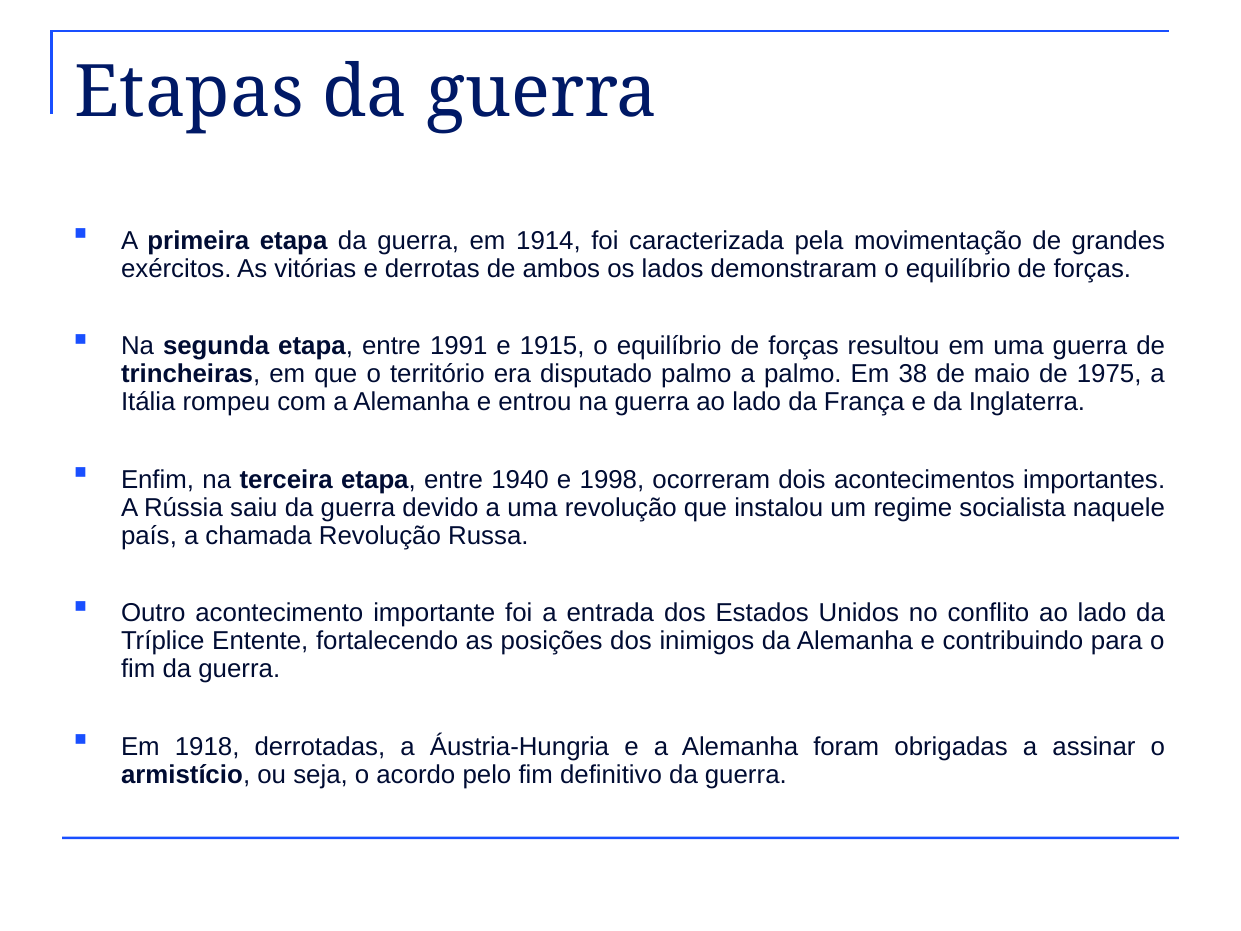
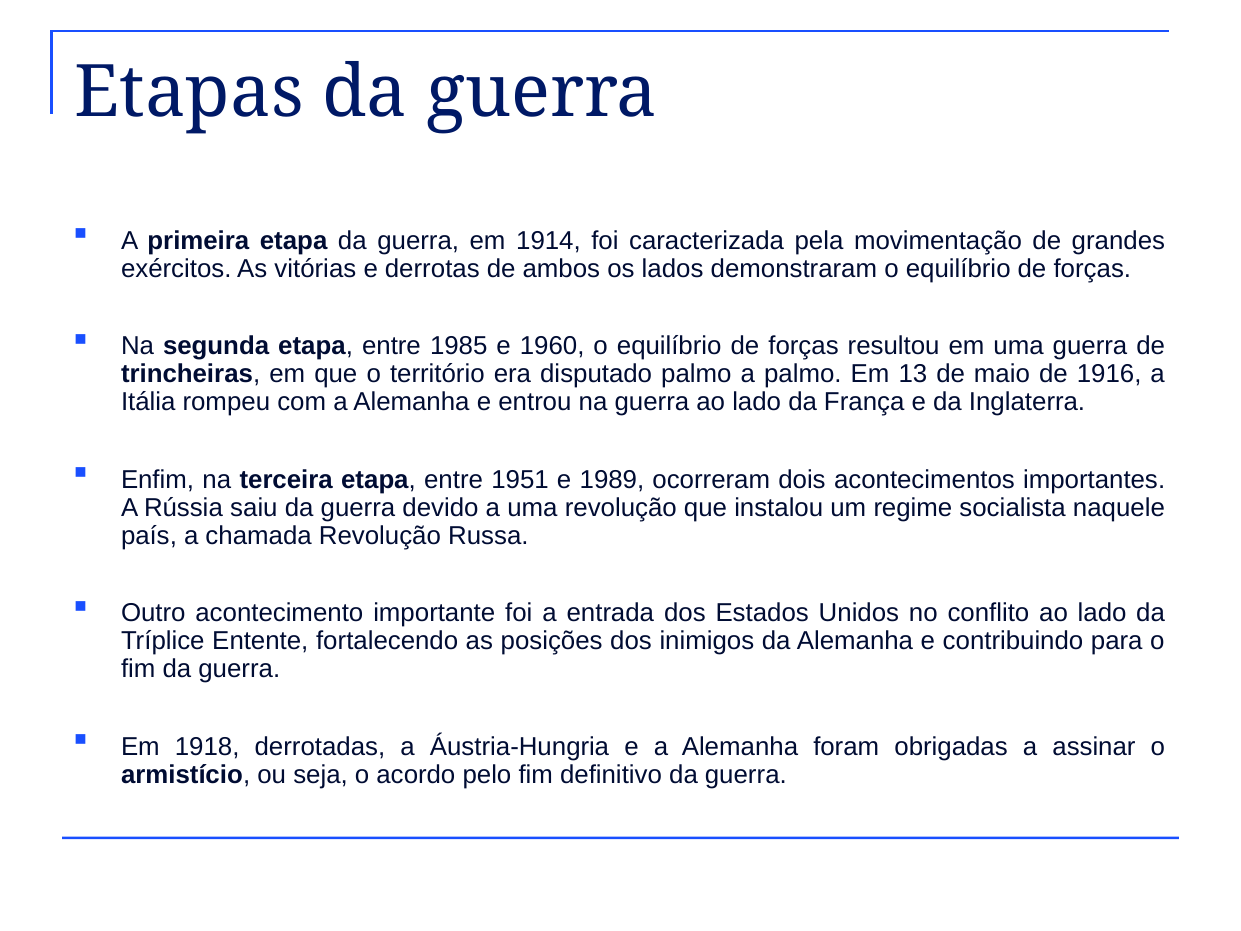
1991: 1991 -> 1985
1915: 1915 -> 1960
38: 38 -> 13
1975: 1975 -> 1916
1940: 1940 -> 1951
1998: 1998 -> 1989
